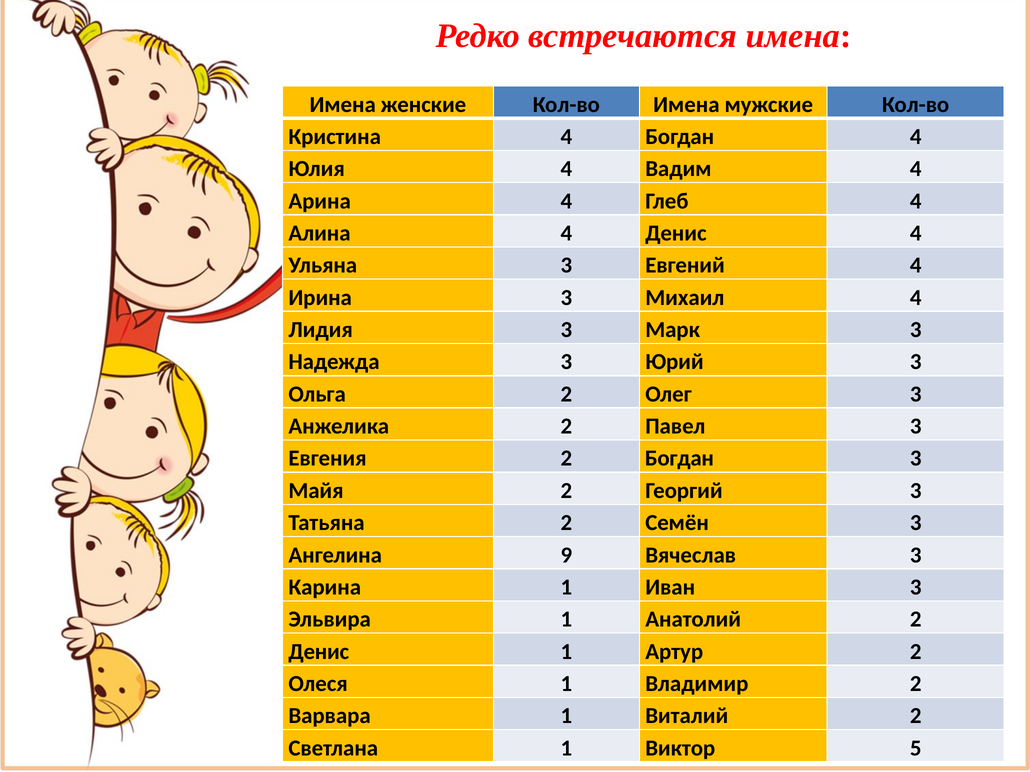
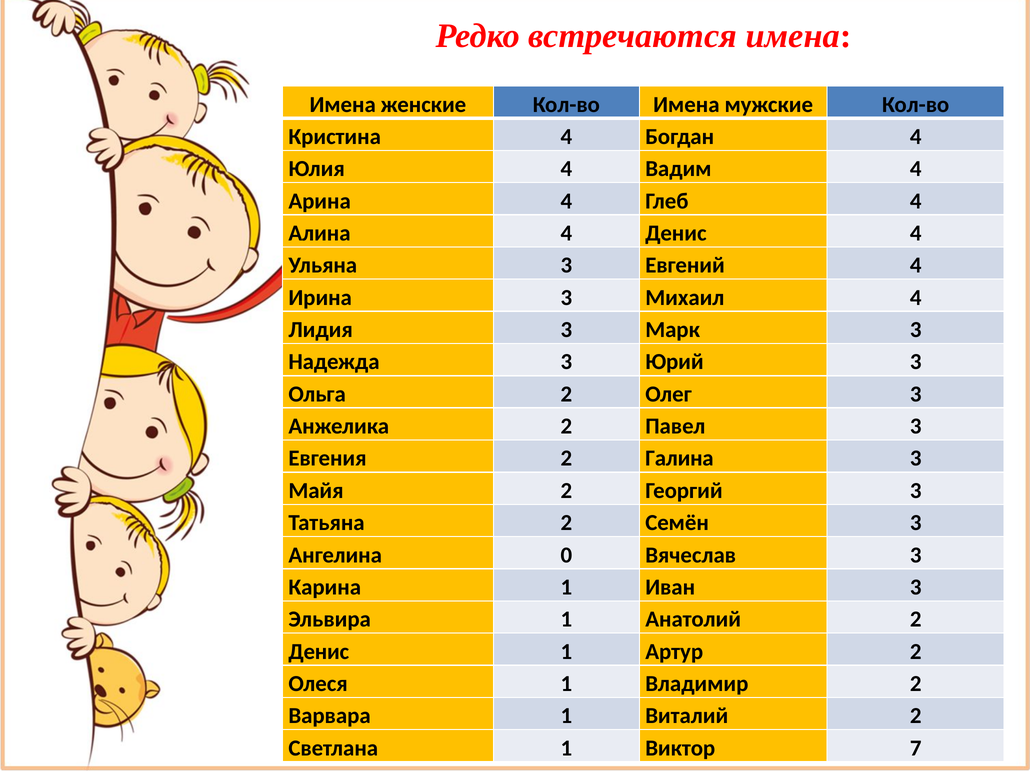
2 Богдан: Богдан -> Галина
9: 9 -> 0
5: 5 -> 7
